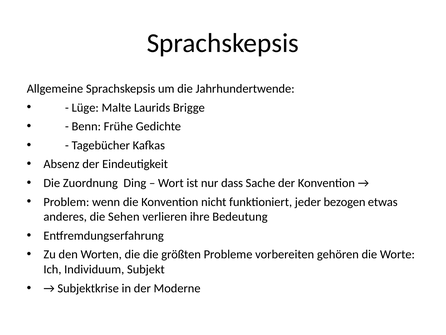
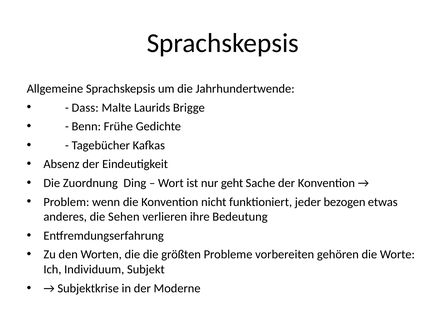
Lüge: Lüge -> Dass
dass: dass -> geht
